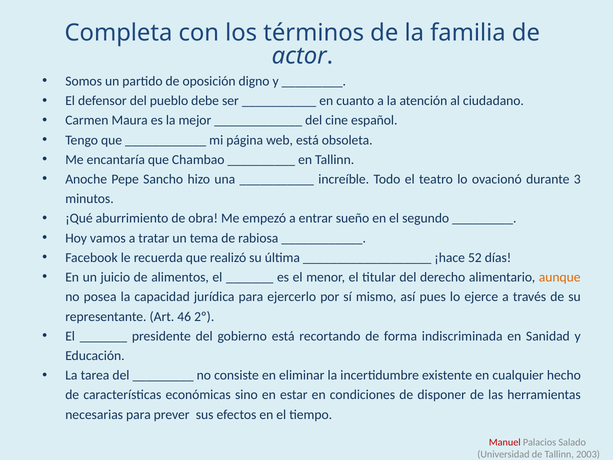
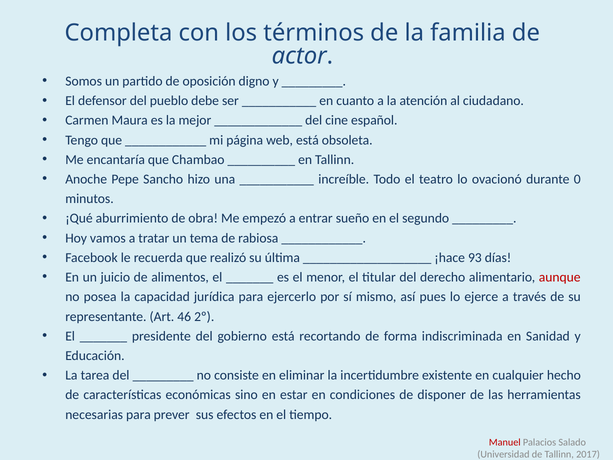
3: 3 -> 0
52: 52 -> 93
aunque colour: orange -> red
2003: 2003 -> 2017
